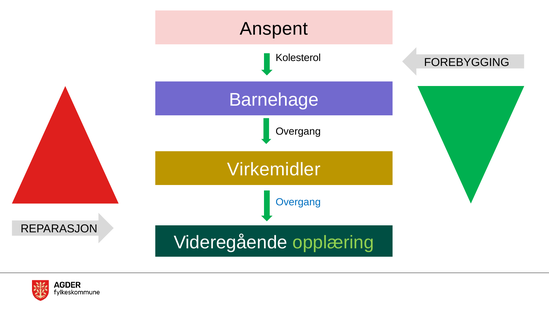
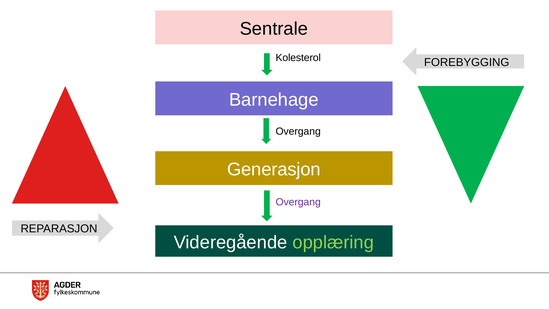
Anspent: Anspent -> Sentrale
Virkemidler: Virkemidler -> Generasjon
Overgang at (298, 202) colour: blue -> purple
